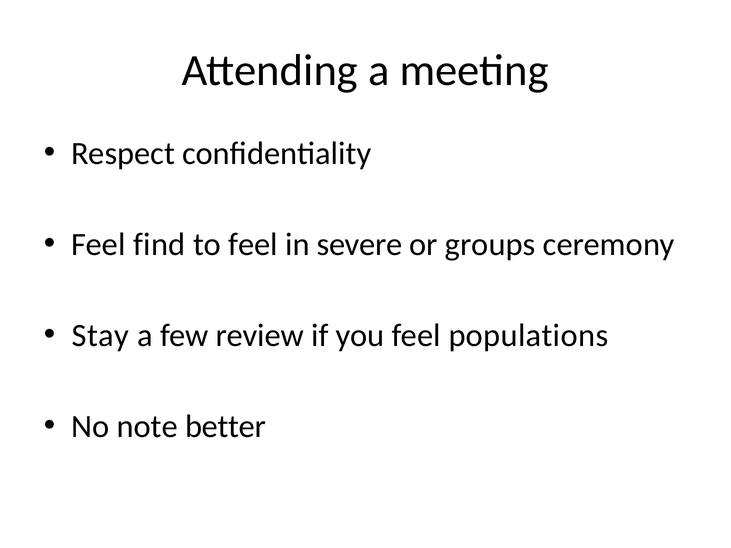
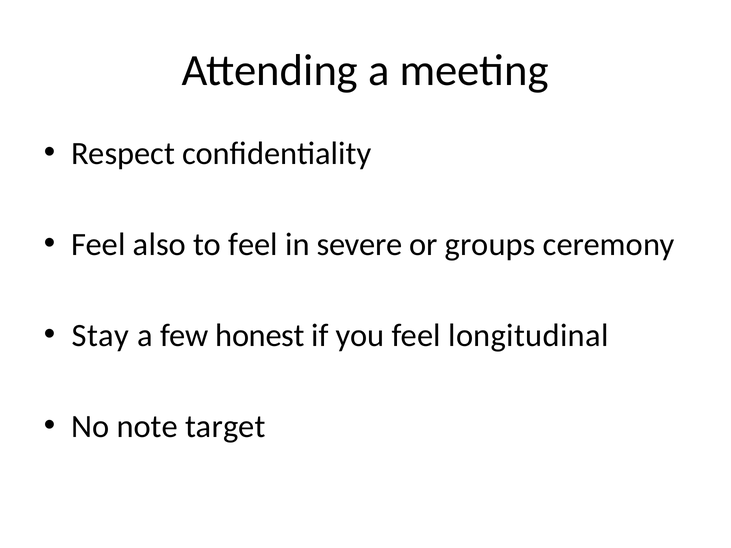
find: find -> also
review: review -> honest
populations: populations -> longitudinal
better: better -> target
